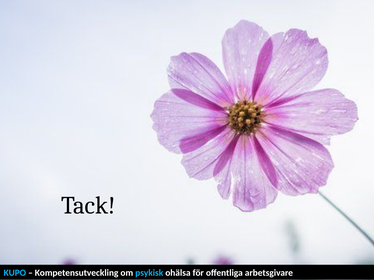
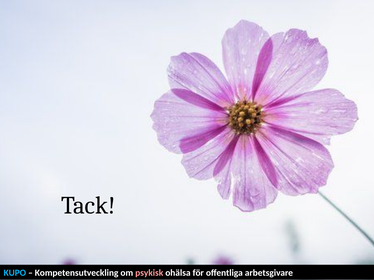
psykisk colour: light blue -> pink
